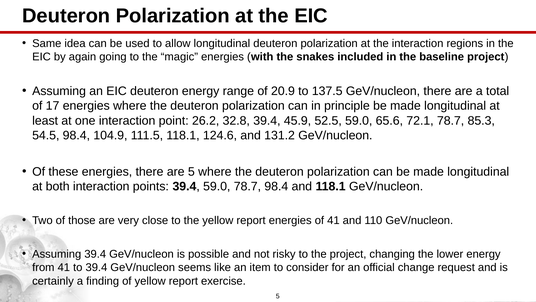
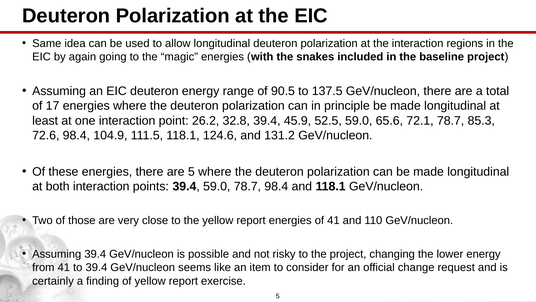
20.9: 20.9 -> 90.5
54.5: 54.5 -> 72.6
